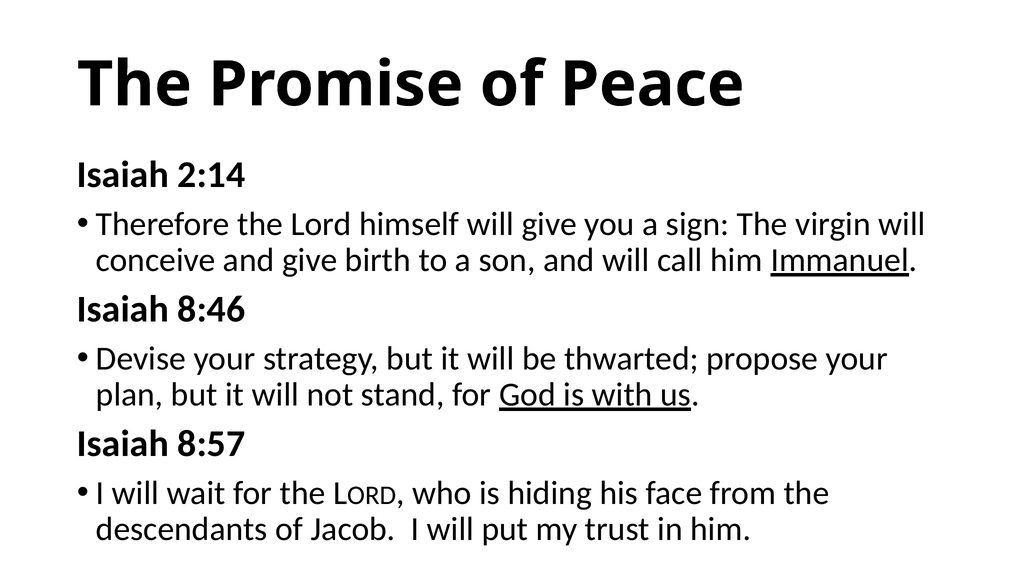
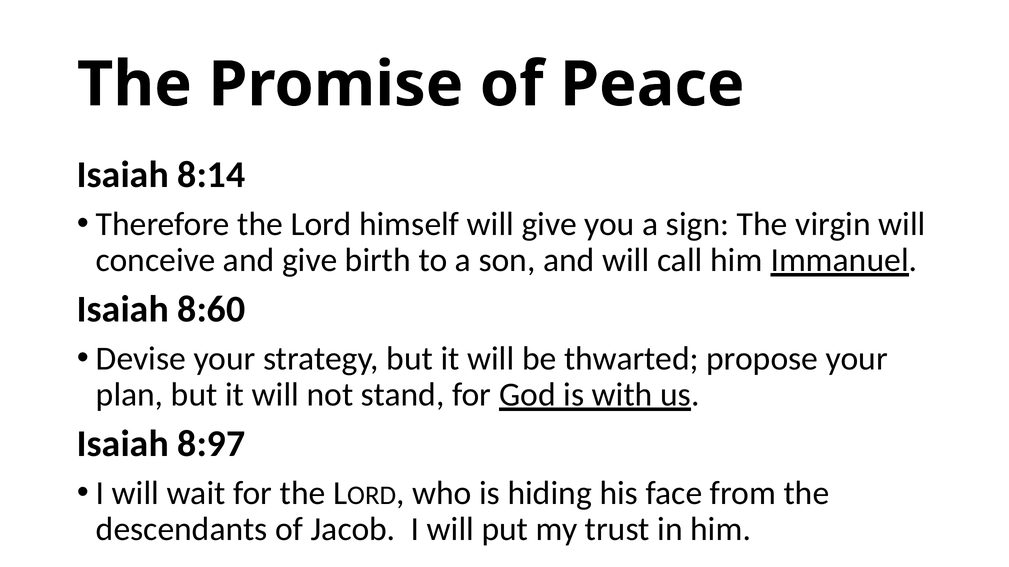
2:14: 2:14 -> 8:14
8:46: 8:46 -> 8:60
8:57: 8:57 -> 8:97
